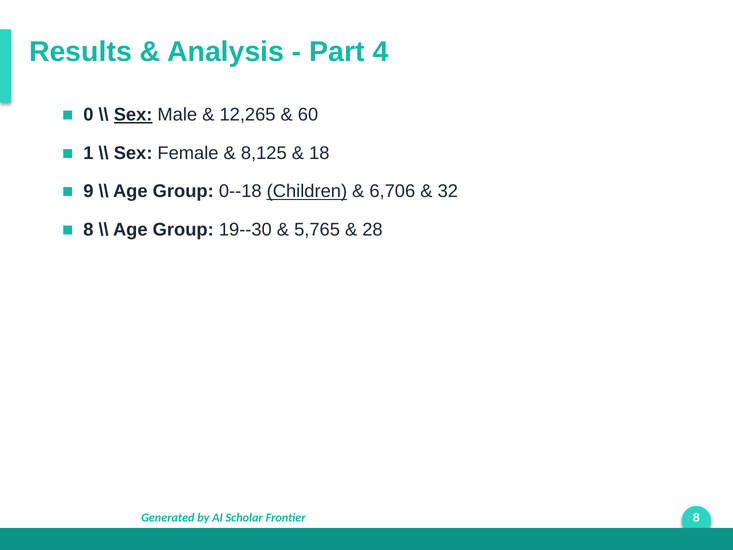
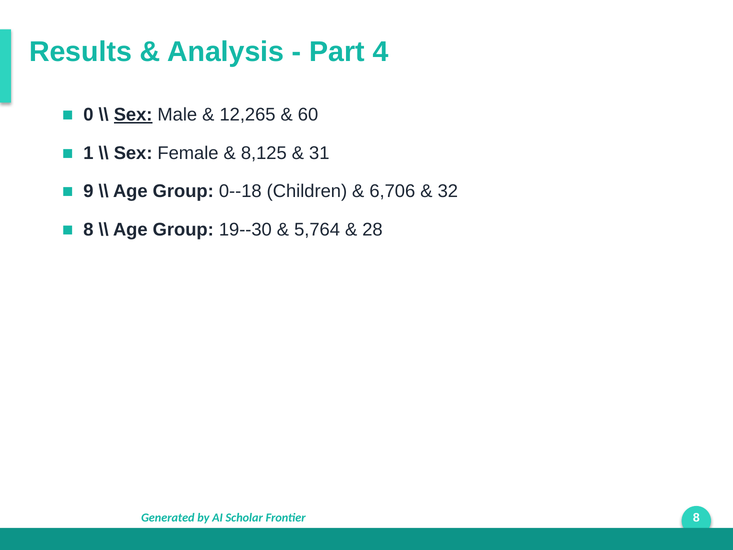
18: 18 -> 31
Children underline: present -> none
5,765: 5,765 -> 5,764
